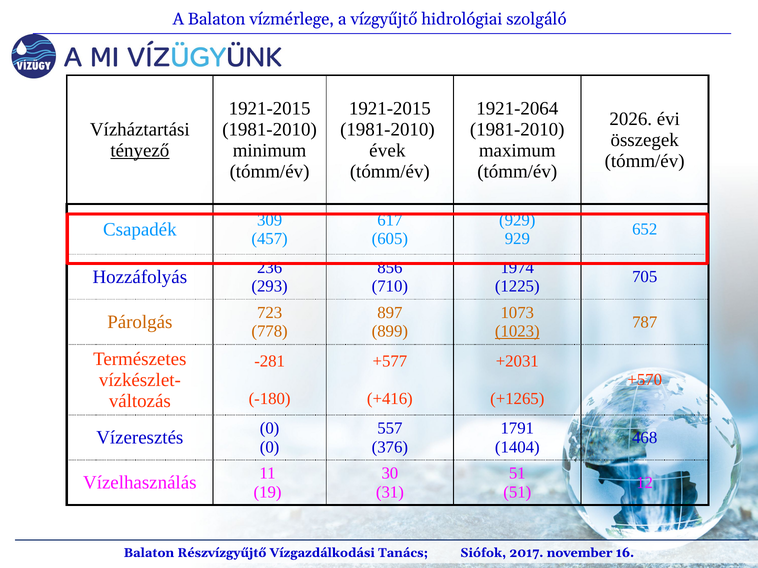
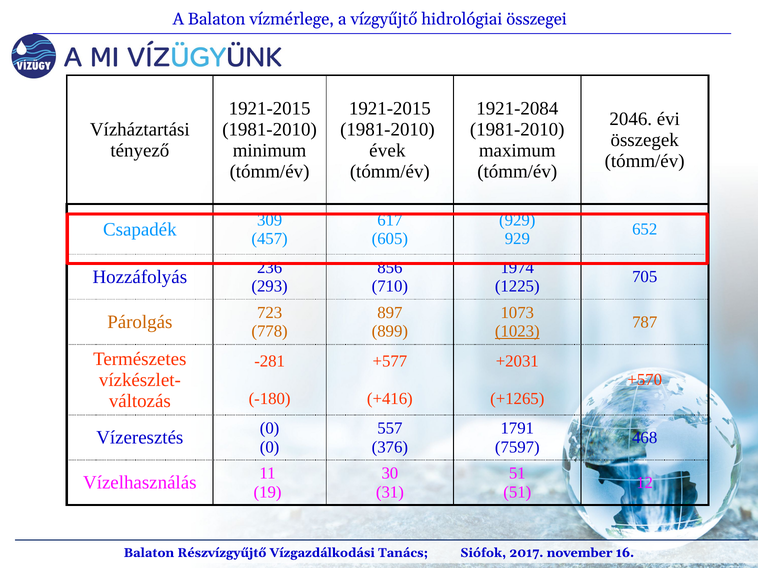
szolgáló: szolgáló -> összegei
1921-2064: 1921-2064 -> 1921-2084
2026: 2026 -> 2046
tényező underline: present -> none
1404: 1404 -> 7597
